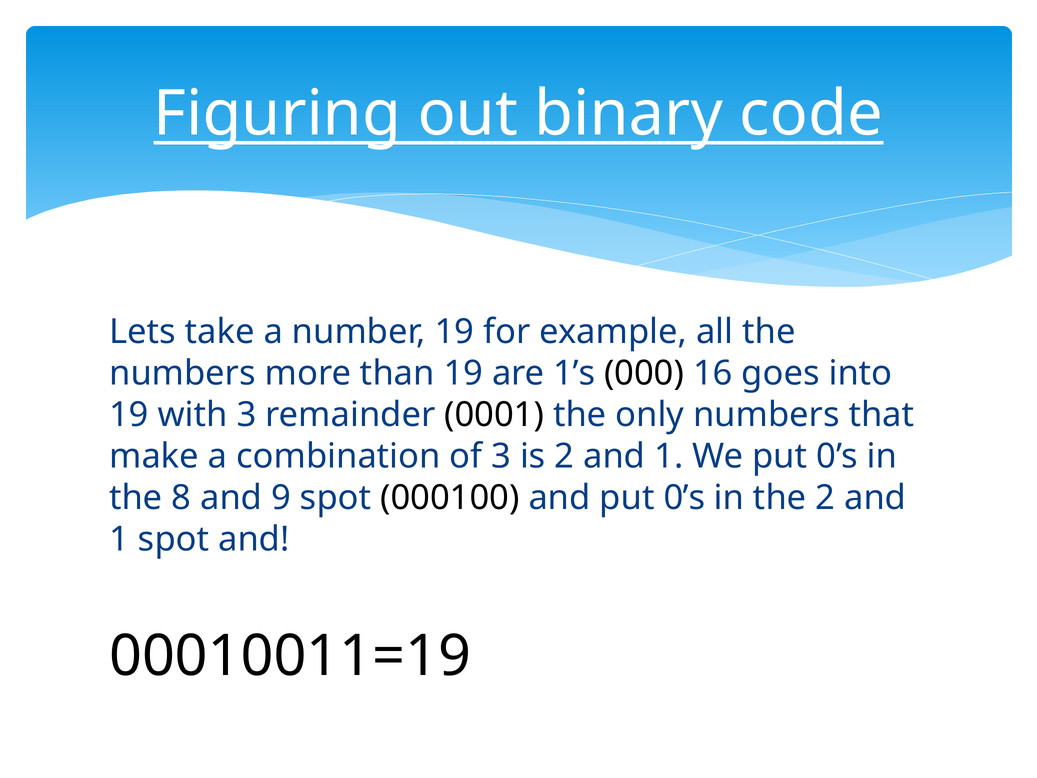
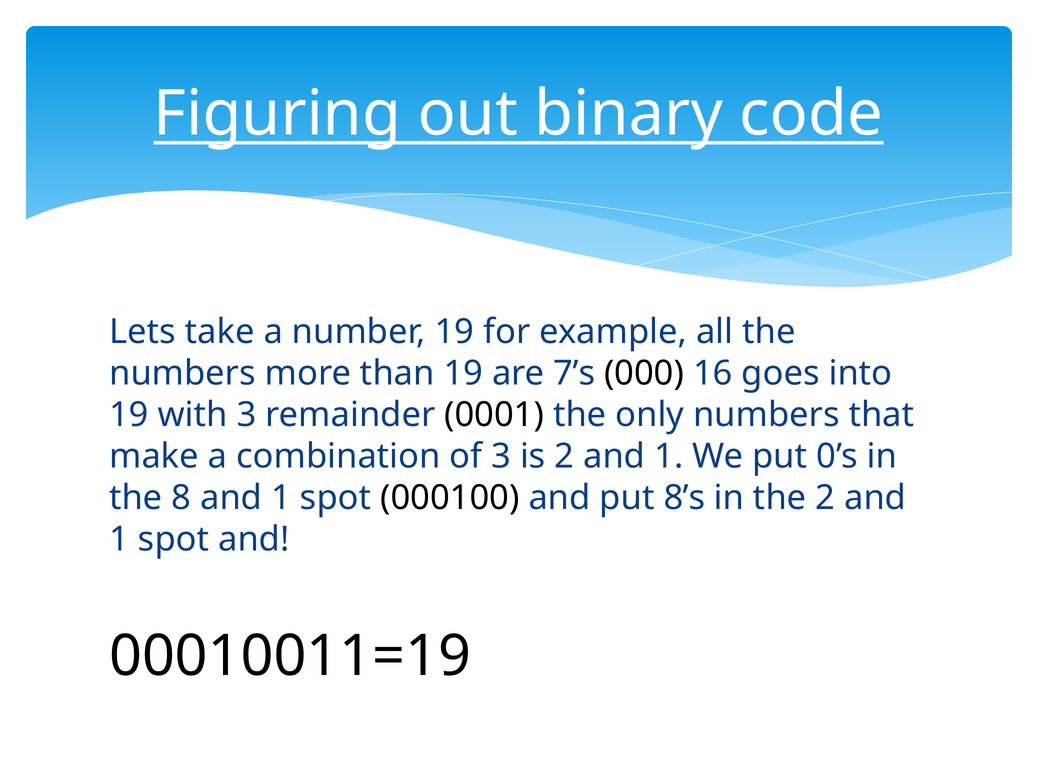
1’s: 1’s -> 7’s
8 and 9: 9 -> 1
and put 0’s: 0’s -> 8’s
